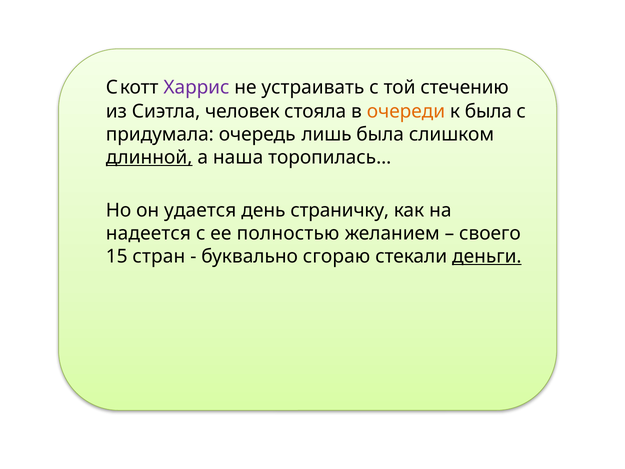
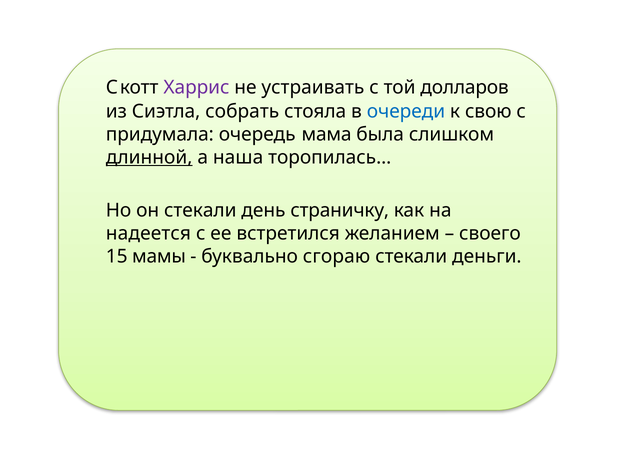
стечению: стечению -> долларов
человек: человек -> собрать
очереди colour: orange -> blue
к была: была -> свою
лишь: лишь -> мама
он удается: удается -> стекали
полностью: полностью -> встретился
стран: стран -> мамы
деньги underline: present -> none
